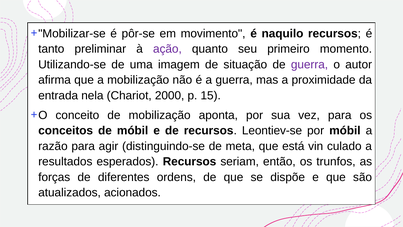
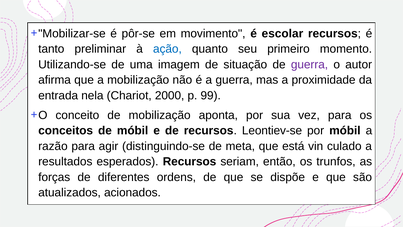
naquilo: naquilo -> escolar
ação colour: purple -> blue
15: 15 -> 99
